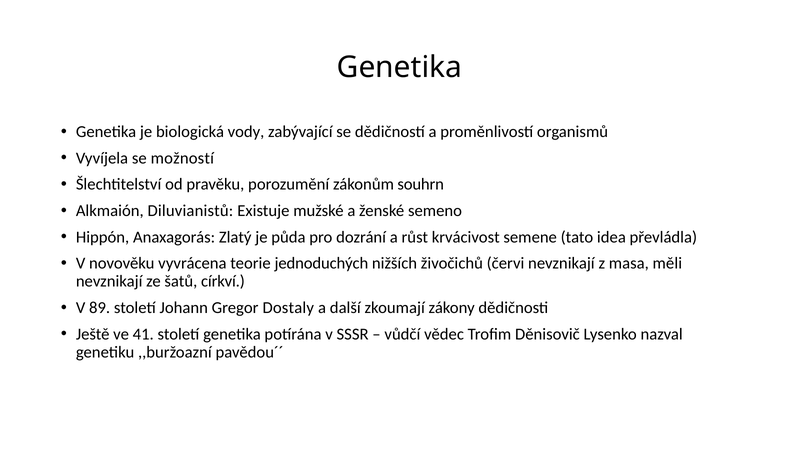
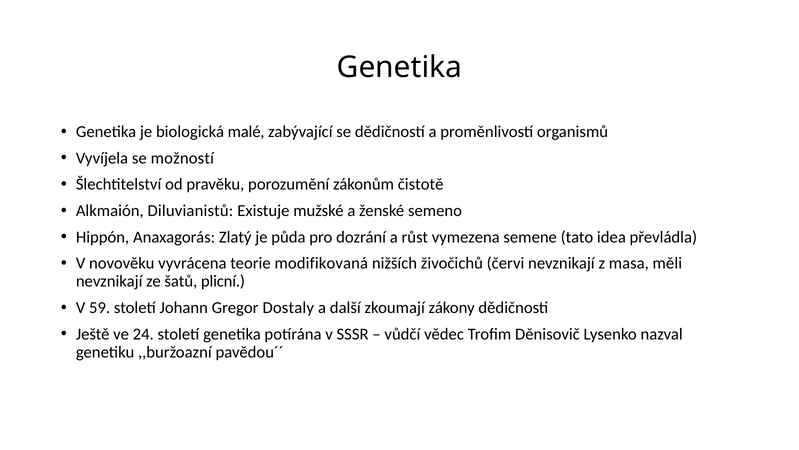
vody: vody -> malé
souhrn: souhrn -> čistotě
krvácivost: krvácivost -> vymezena
jednoduchých: jednoduchých -> modifikovaná
církví: církví -> plicní
89: 89 -> 59
41: 41 -> 24
